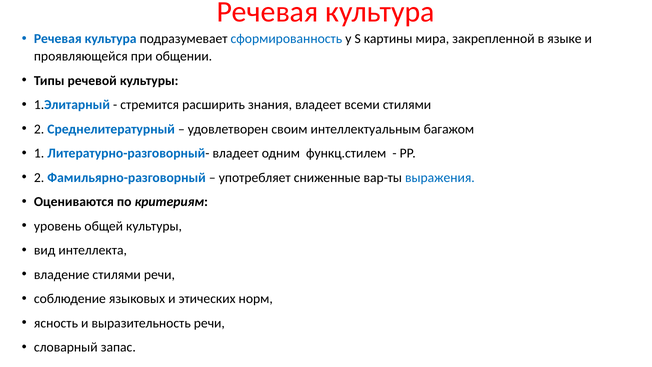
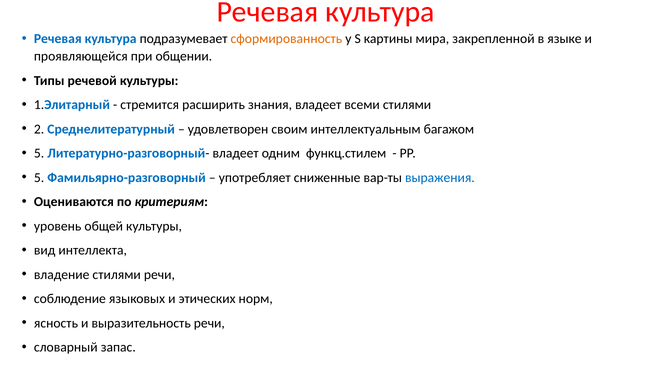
сформированность colour: blue -> orange
1 at (39, 153): 1 -> 5
2 at (39, 177): 2 -> 5
